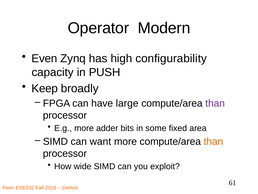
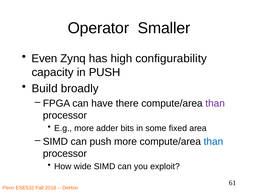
Modern: Modern -> Smaller
Keep: Keep -> Build
large: large -> there
can want: want -> push
than at (213, 141) colour: orange -> blue
